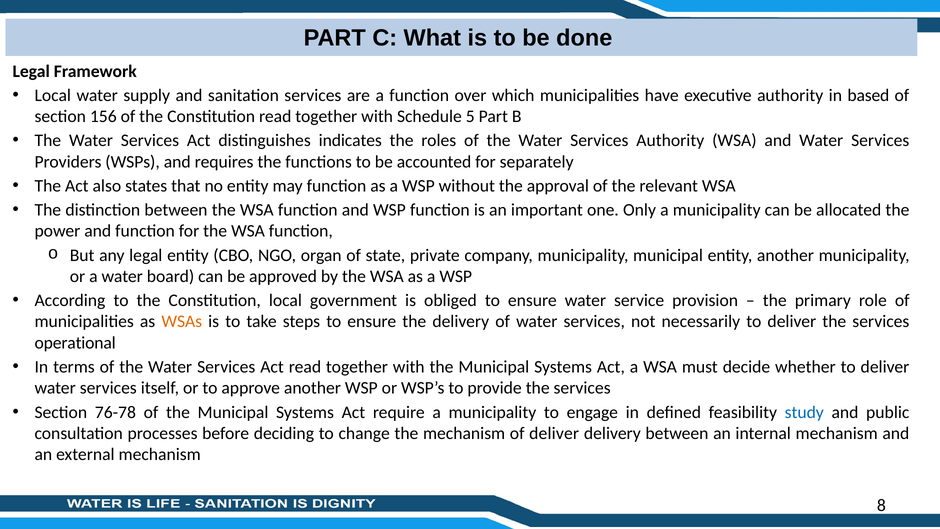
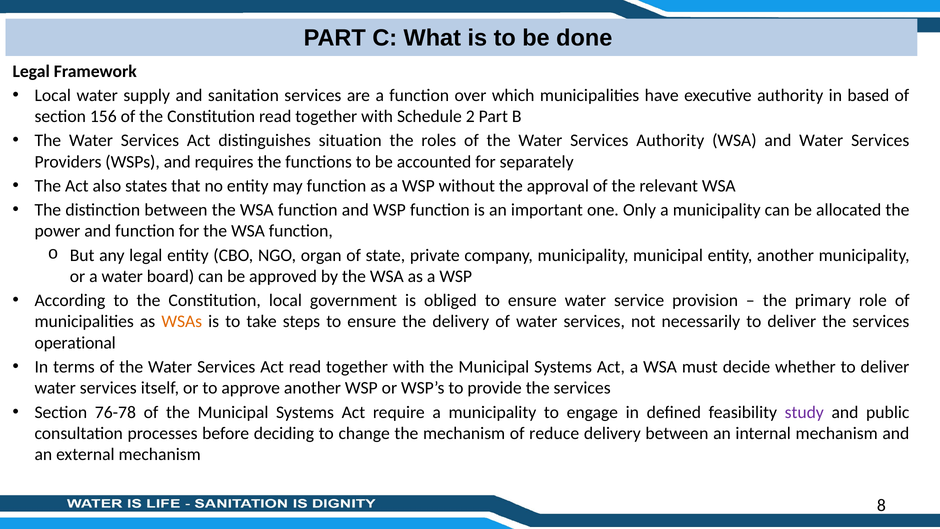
5: 5 -> 2
indicates: indicates -> situation
study colour: blue -> purple
of deliver: deliver -> reduce
